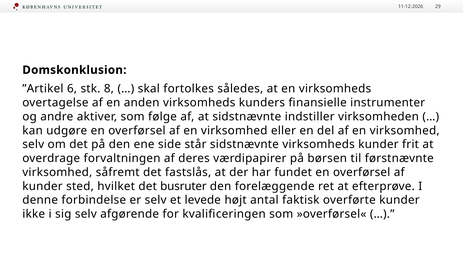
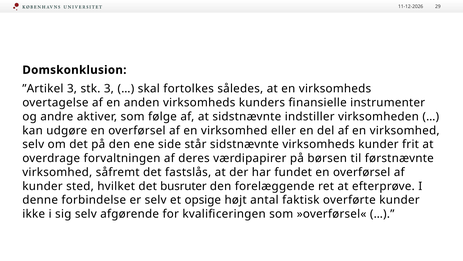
”Artikel 6: 6 -> 3
stk 8: 8 -> 3
levede: levede -> opsige
